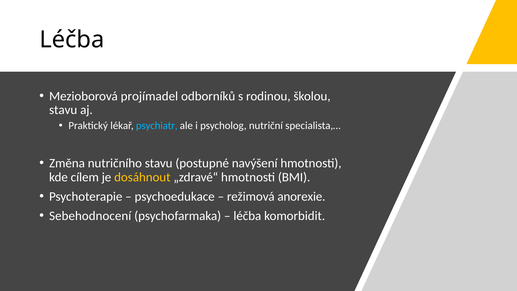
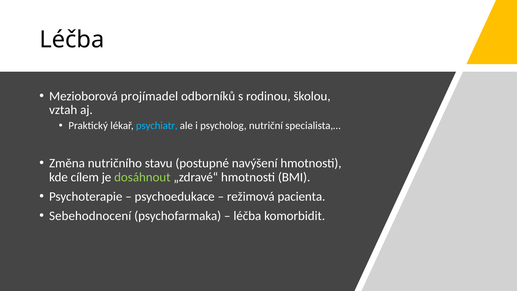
stavu at (63, 110): stavu -> vztah
dosáhnout colour: yellow -> light green
anorexie: anorexie -> pacienta
